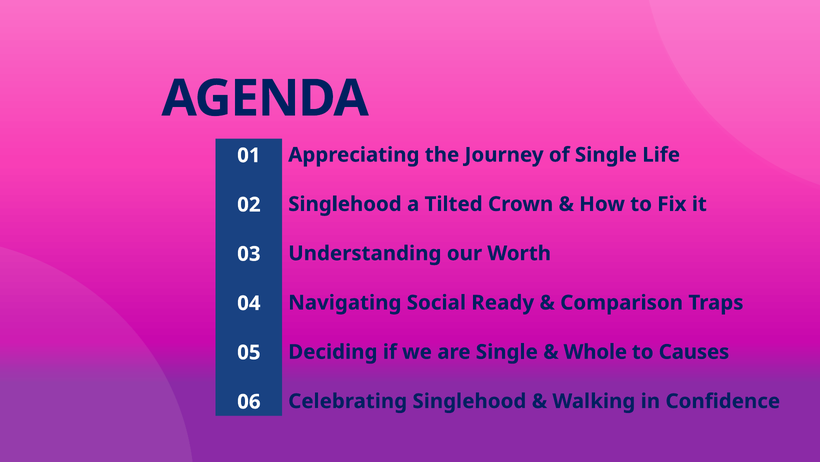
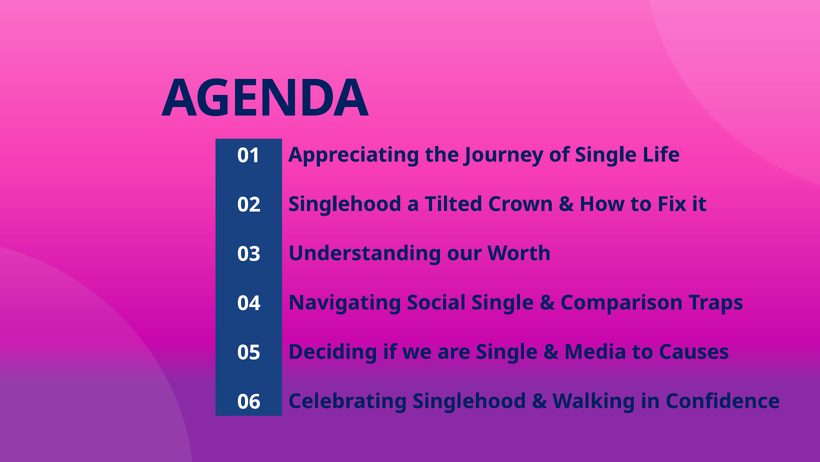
Social Ready: Ready -> Single
Whole: Whole -> Media
